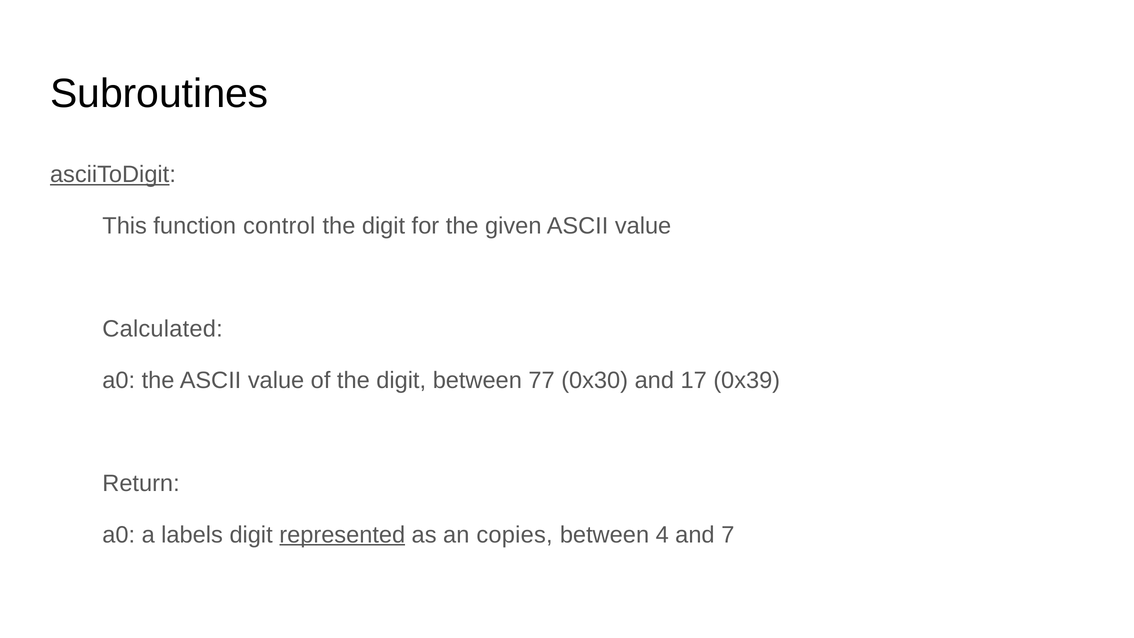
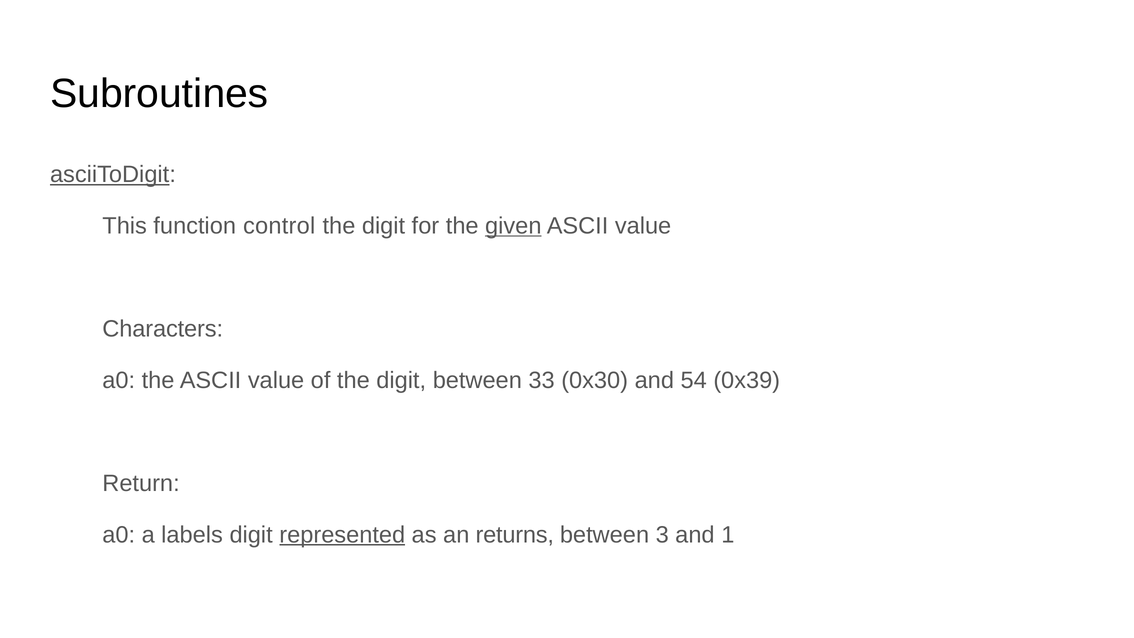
given underline: none -> present
Calculated: Calculated -> Characters
77: 77 -> 33
17: 17 -> 54
copies: copies -> returns
4: 4 -> 3
7: 7 -> 1
